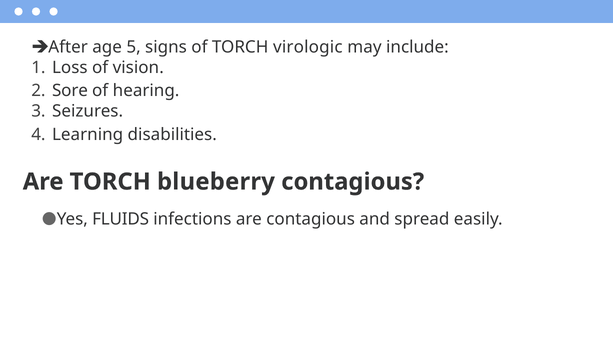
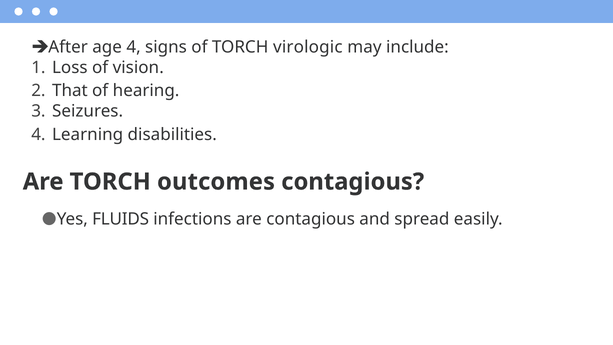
age 5: 5 -> 4
Sore: Sore -> That
blueberry: blueberry -> outcomes
